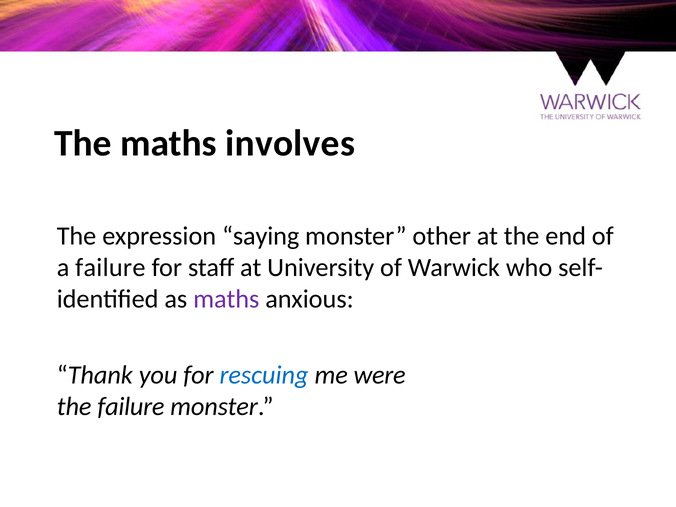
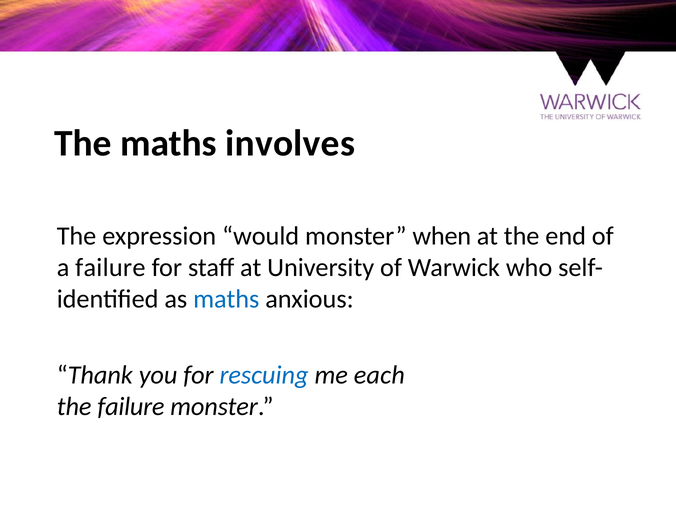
saying: saying -> would
other: other -> when
maths at (226, 299) colour: purple -> blue
were: were -> each
